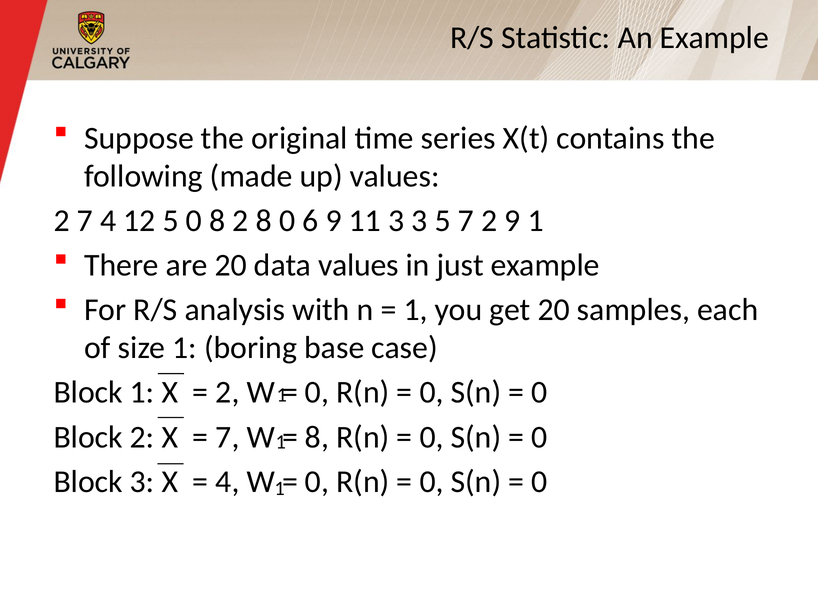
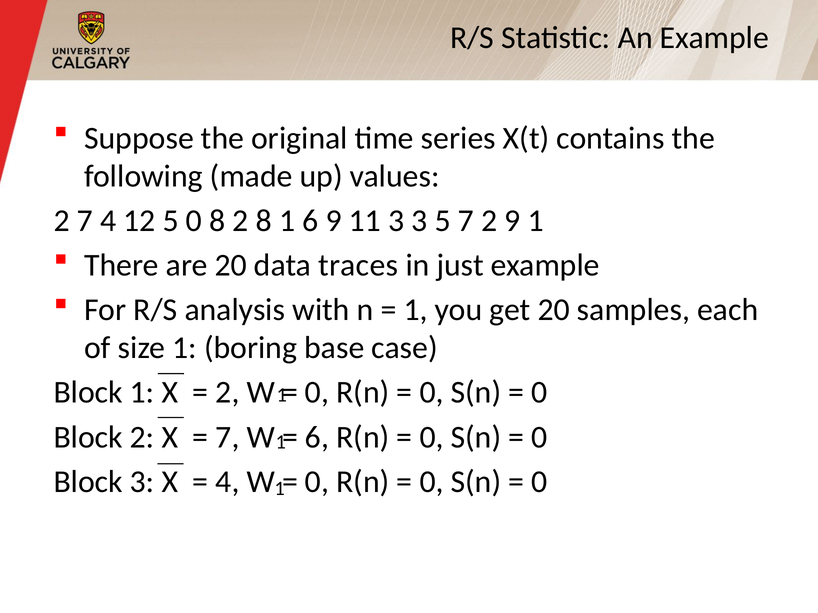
8 0: 0 -> 1
data values: values -> traces
8 at (317, 437): 8 -> 6
